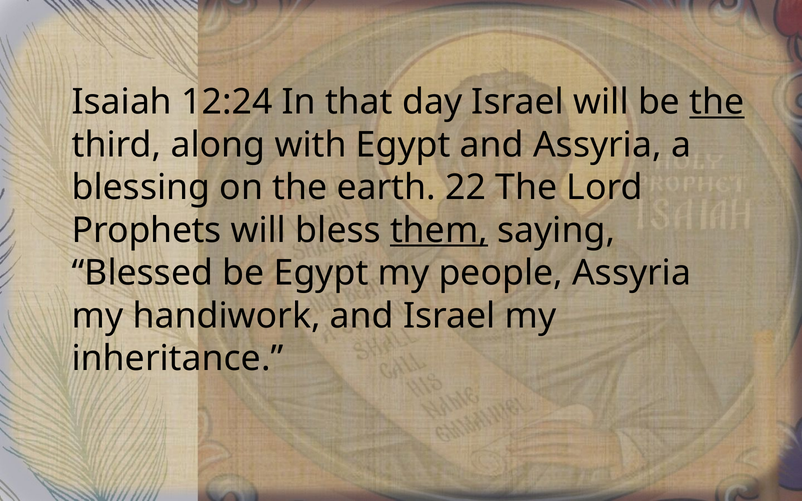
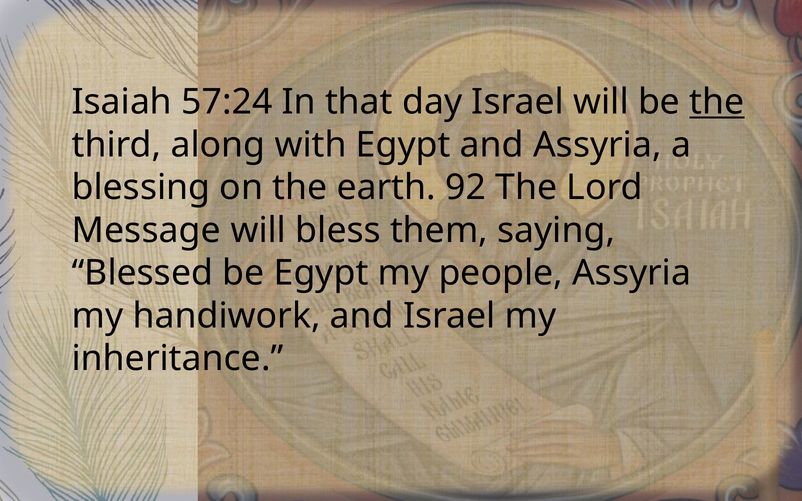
12:24: 12:24 -> 57:24
22: 22 -> 92
Prophets: Prophets -> Message
them underline: present -> none
